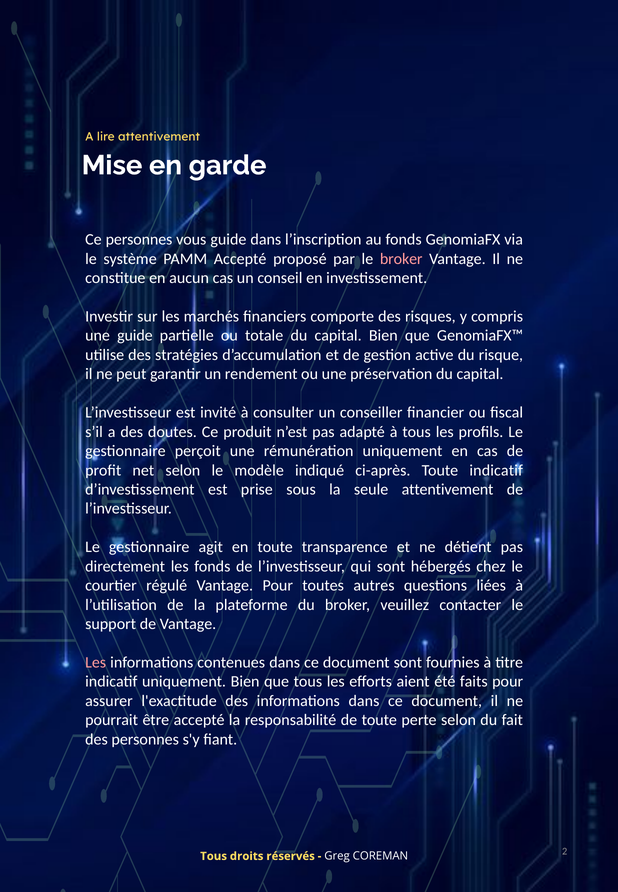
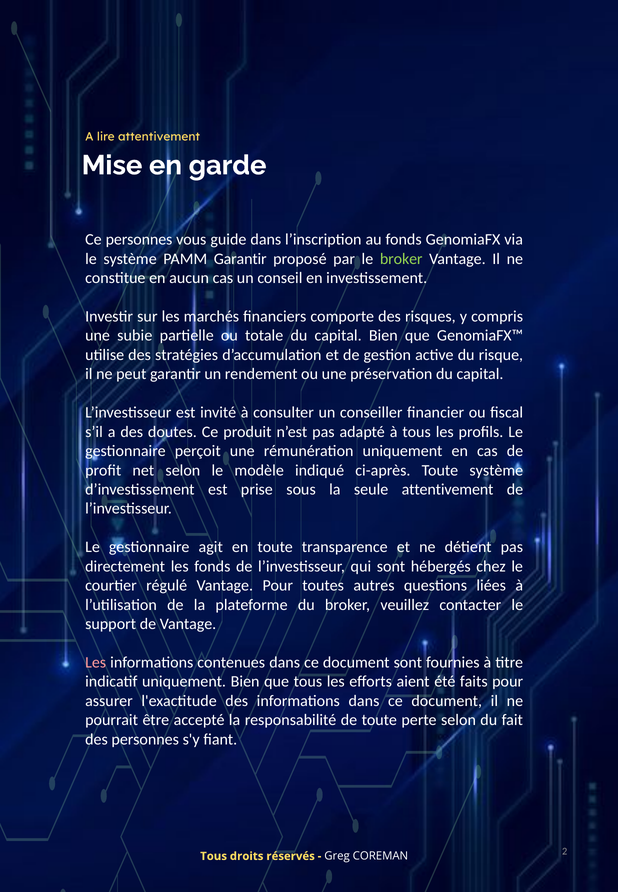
PAMM Accepté: Accepté -> Garantir
broker at (401, 259) colour: pink -> light green
une guide: guide -> subie
Toute indicatif: indicatif -> système
